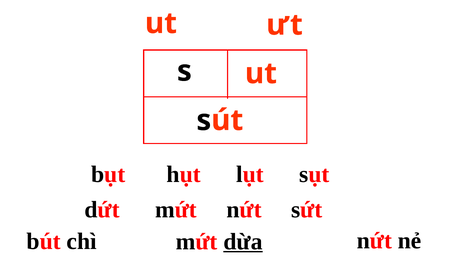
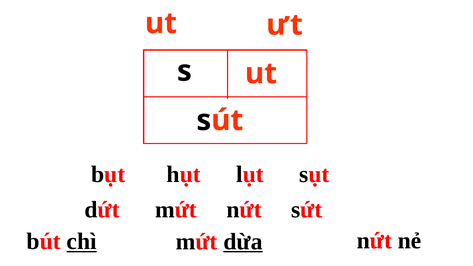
chì underline: none -> present
